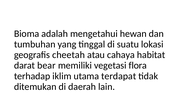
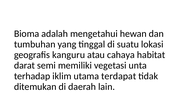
cheetah: cheetah -> kanguru
bear: bear -> semi
flora: flora -> unta
